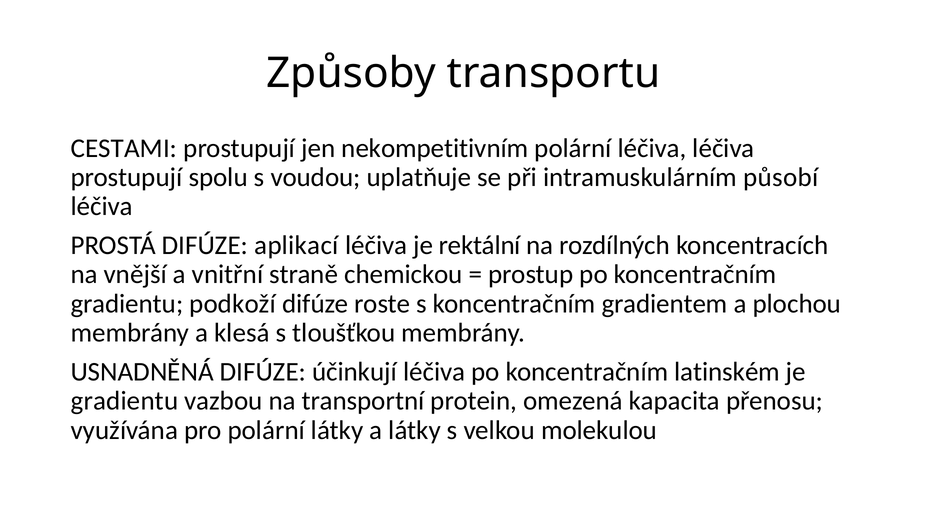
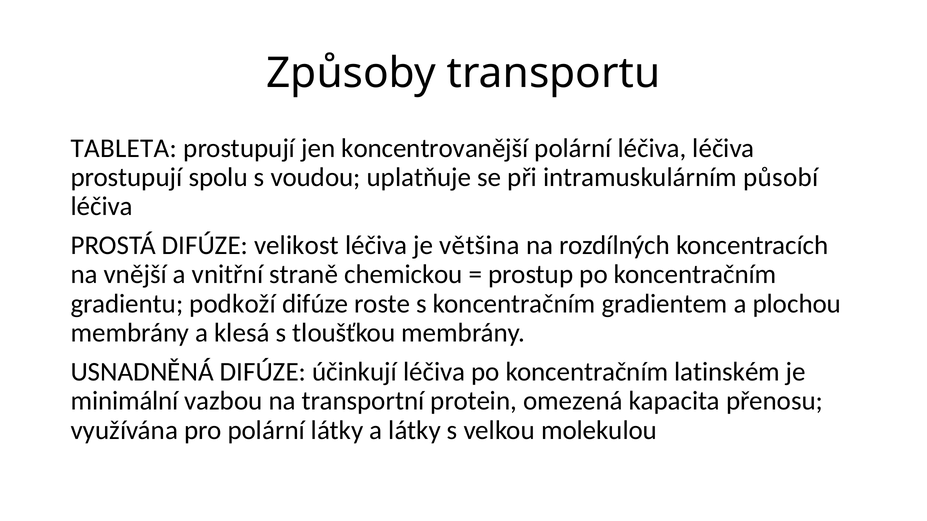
CESTAMI: CESTAMI -> TABLETA
nekompetitivním: nekompetitivním -> koncentrovanější
aplikací: aplikací -> velikost
rektální: rektální -> většina
gradientu at (124, 401): gradientu -> minimální
